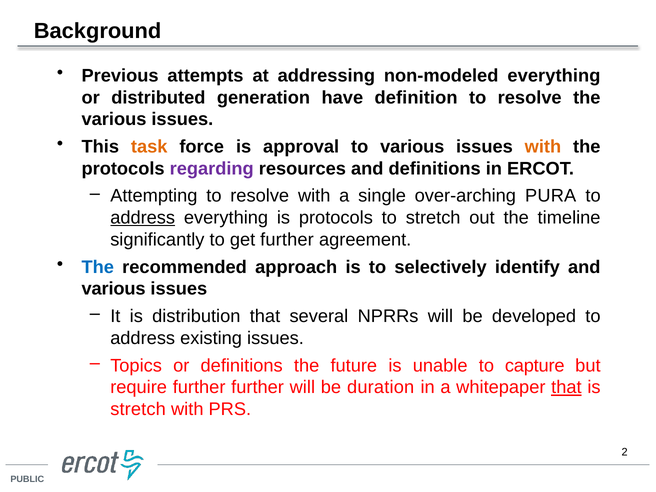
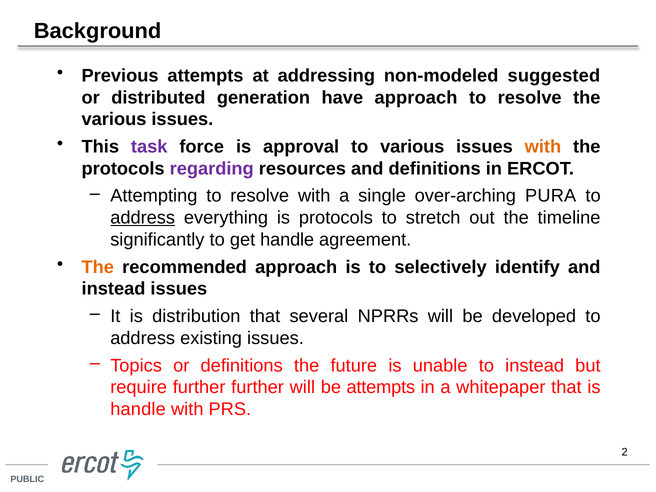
non-modeled everything: everything -> suggested
have definition: definition -> approach
task colour: orange -> purple
get further: further -> handle
The at (98, 267) colour: blue -> orange
various at (114, 289): various -> instead
to capture: capture -> instead
be duration: duration -> attempts
that at (566, 387) underline: present -> none
stretch at (138, 409): stretch -> handle
